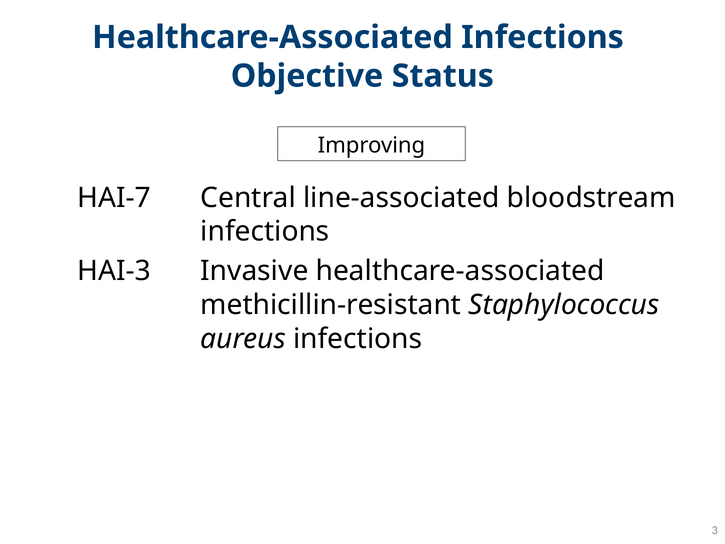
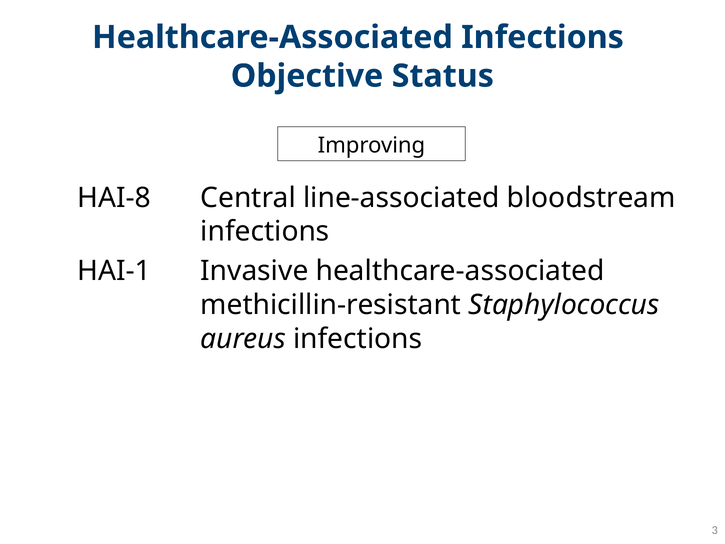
HAI-7: HAI-7 -> HAI-8
HAI-3: HAI-3 -> HAI-1
